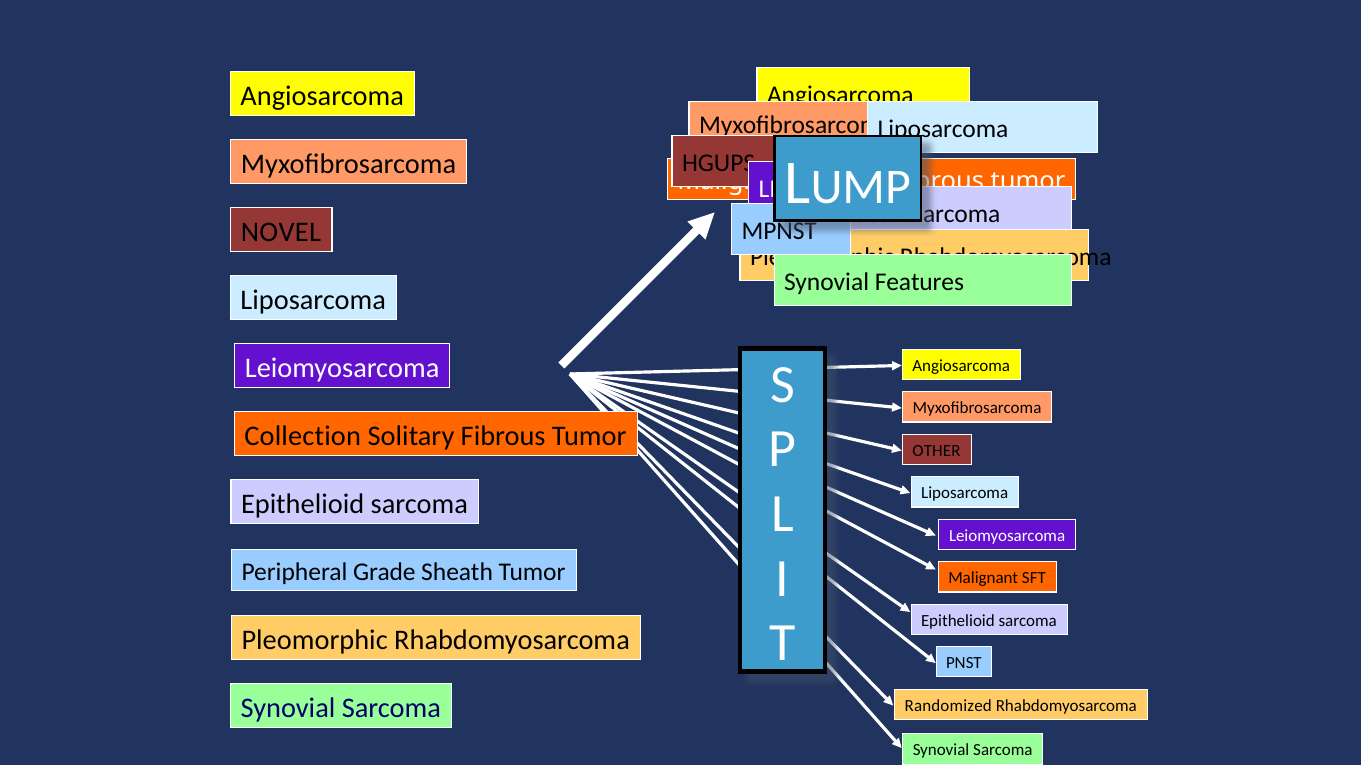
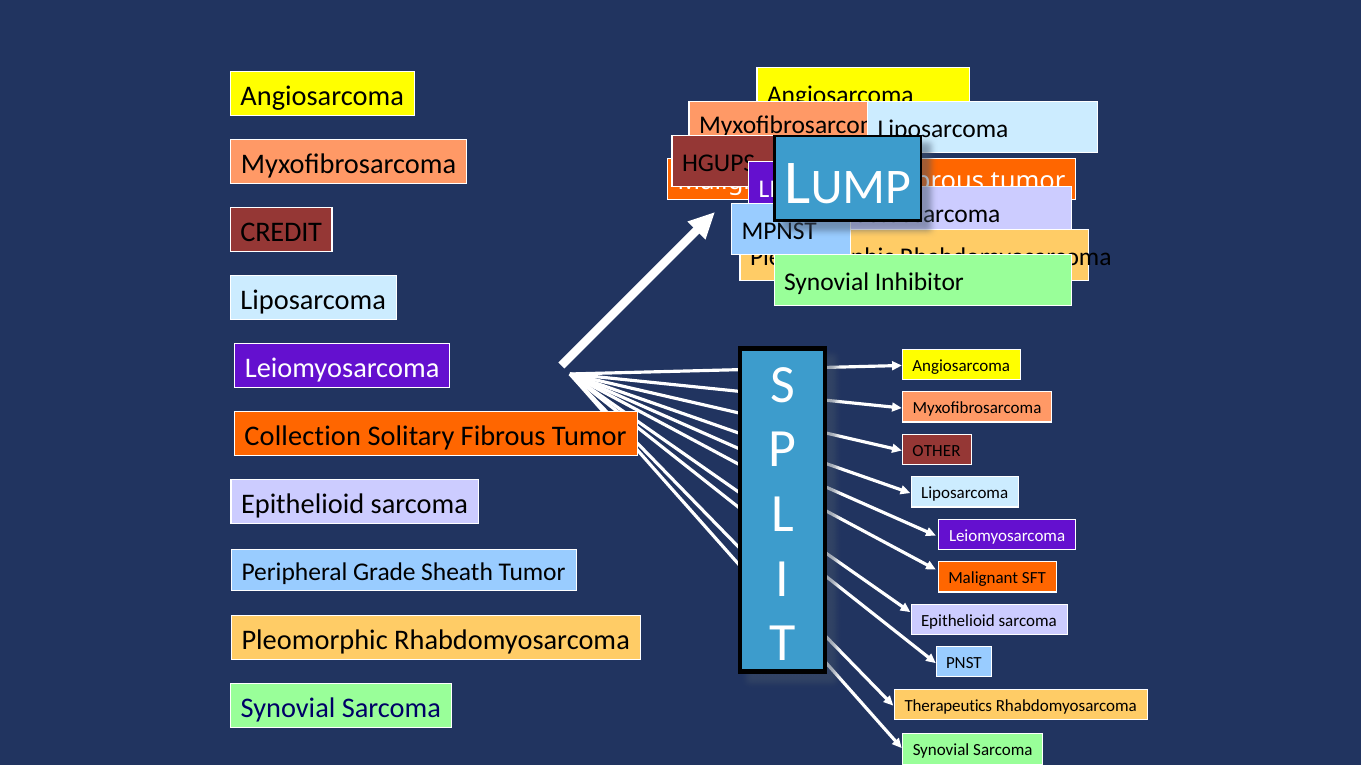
NOVEL: NOVEL -> CREDIT
Features: Features -> Inhibitor
Randomized: Randomized -> Therapeutics
